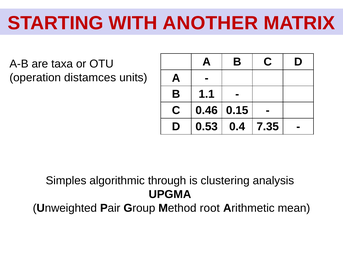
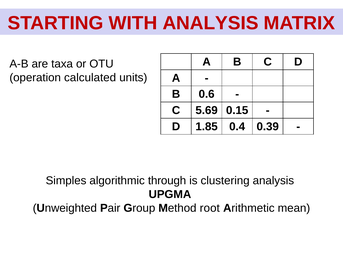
WITH ANOTHER: ANOTHER -> ANALYSIS
distamces: distamces -> calculated
1.1: 1.1 -> 0.6
0.46: 0.46 -> 5.69
0.53: 0.53 -> 1.85
7.35: 7.35 -> 0.39
